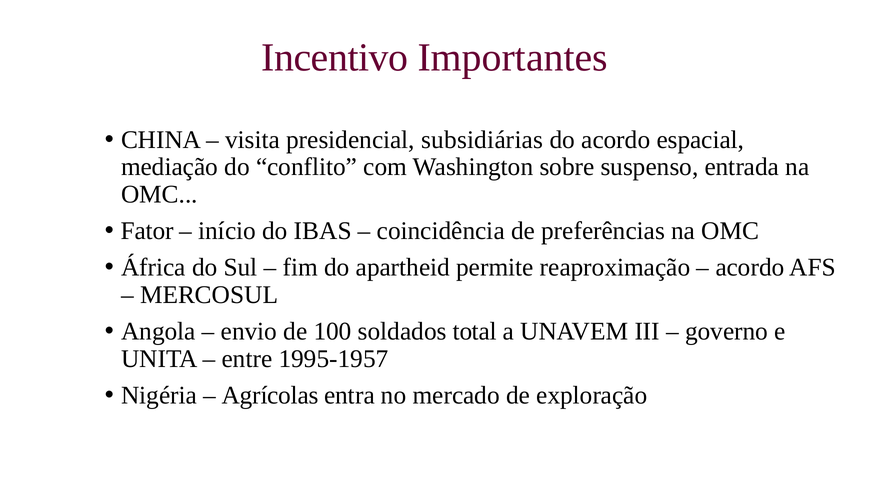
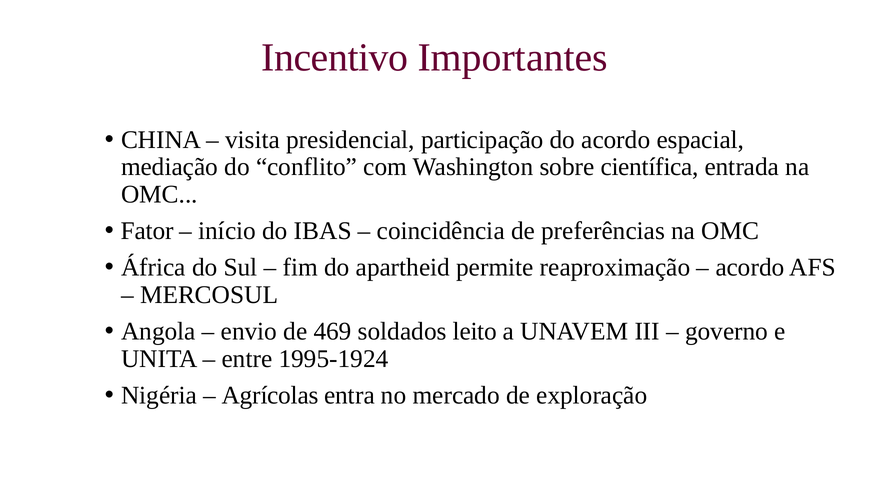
subsidiárias: subsidiárias -> participação
suspenso: suspenso -> científica
100: 100 -> 469
total: total -> leito
1995-1957: 1995-1957 -> 1995-1924
